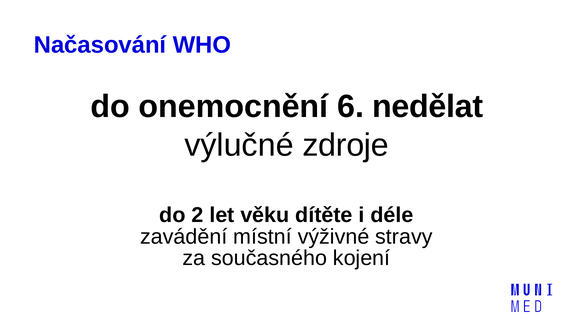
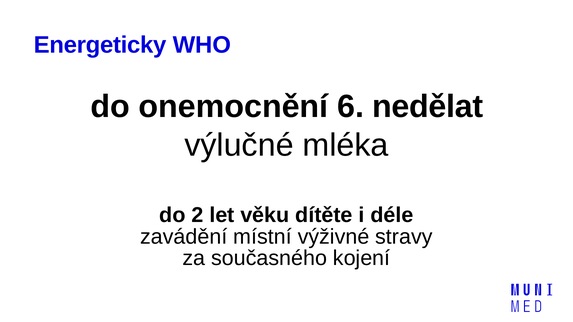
Načasování: Načasování -> Energeticky
zdroje: zdroje -> mléka
